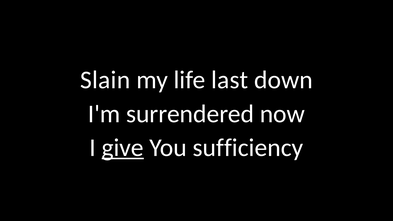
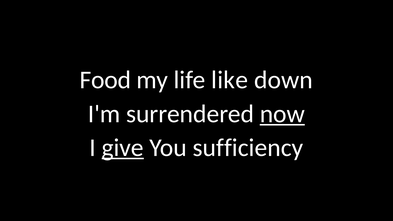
Slain: Slain -> Food
last: last -> like
now underline: none -> present
